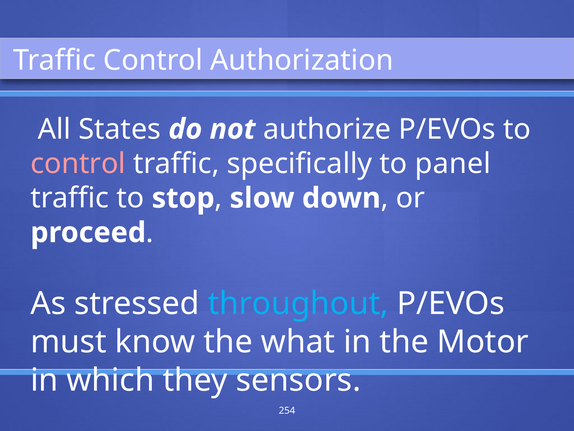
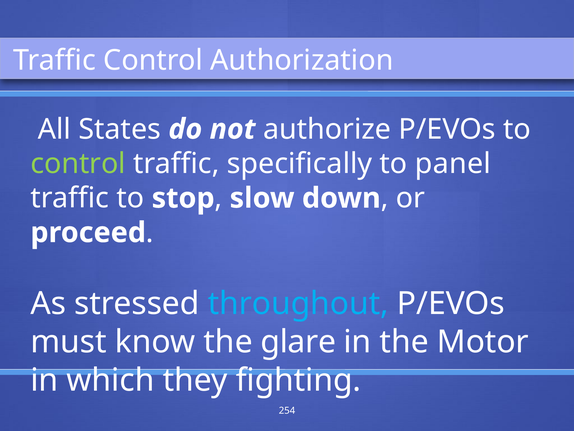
control at (78, 163) colour: pink -> light green
what: what -> glare
sensors: sensors -> fighting
